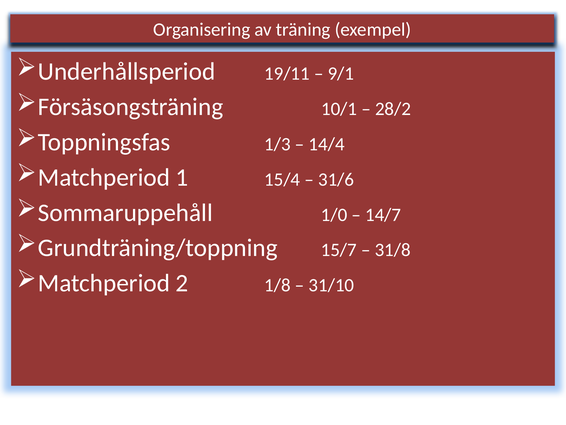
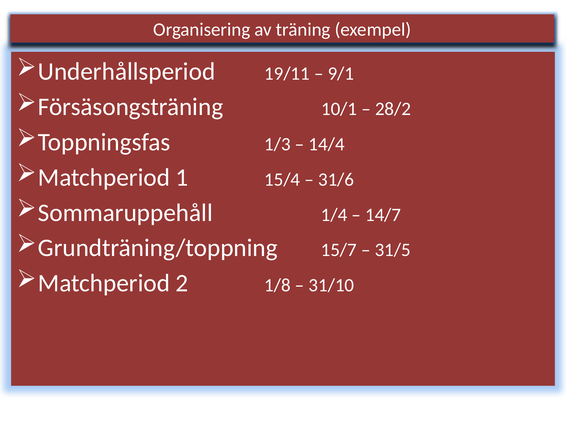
1/0: 1/0 -> 1/4
31/8: 31/8 -> 31/5
